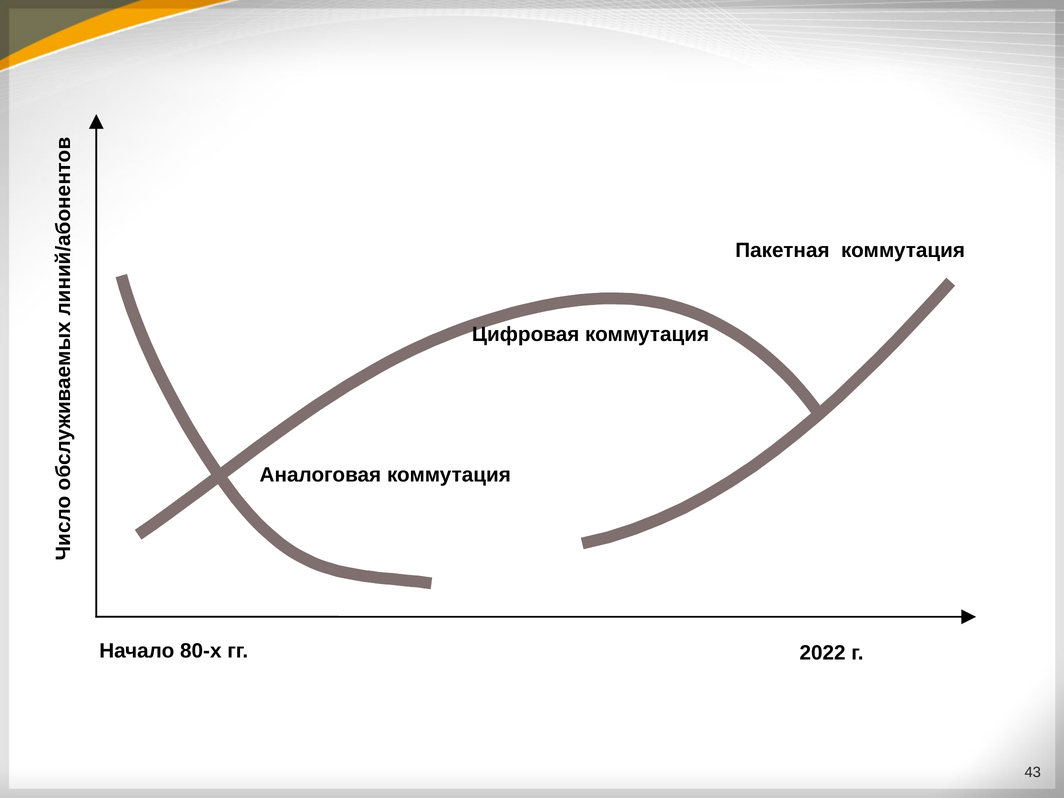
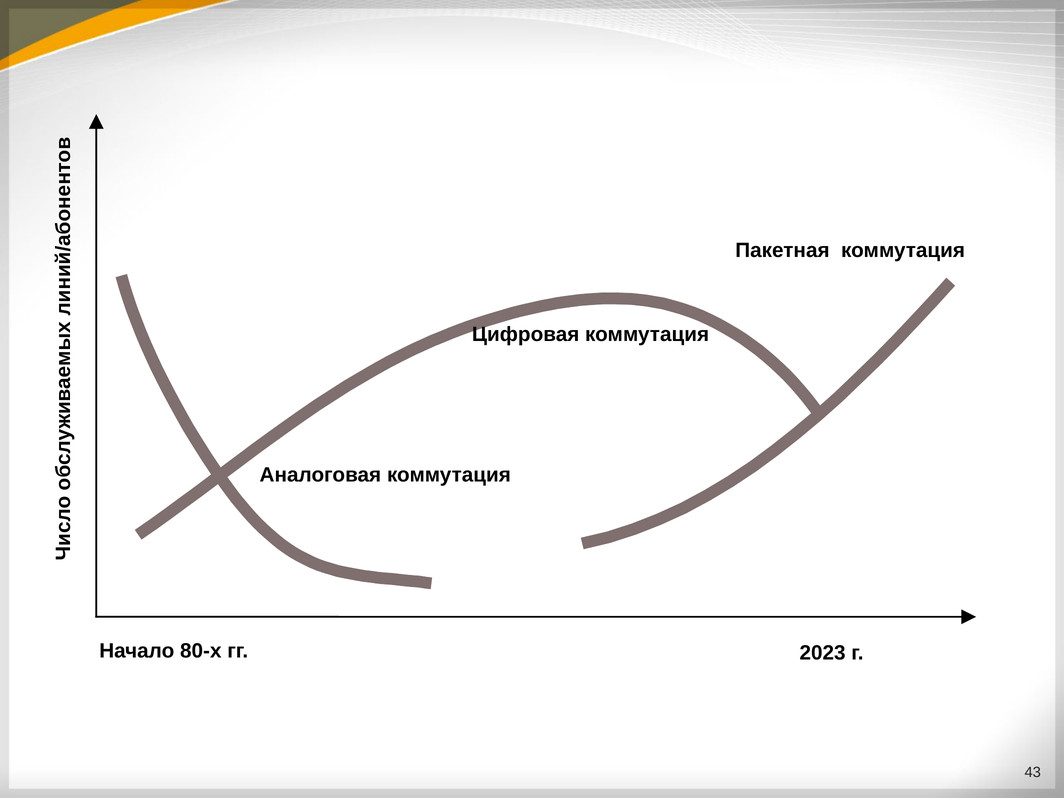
2022: 2022 -> 2023
